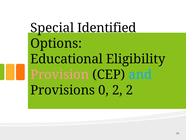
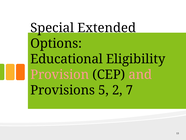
Identified: Identified -> Extended
and colour: light blue -> pink
0: 0 -> 5
2 2: 2 -> 7
